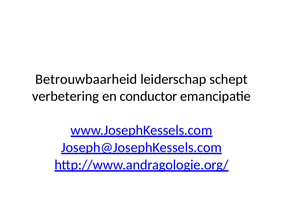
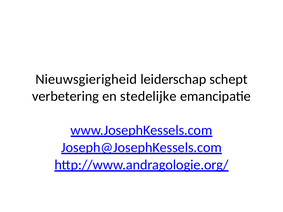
Betrouwbaarheid: Betrouwbaarheid -> Nieuwsgierigheid
conductor: conductor -> stedelijke
